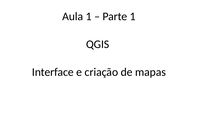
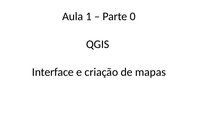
Parte 1: 1 -> 0
